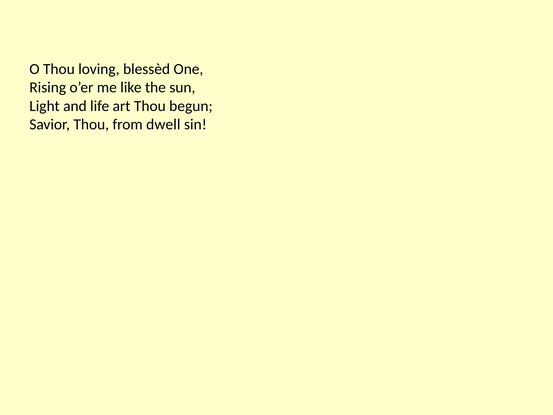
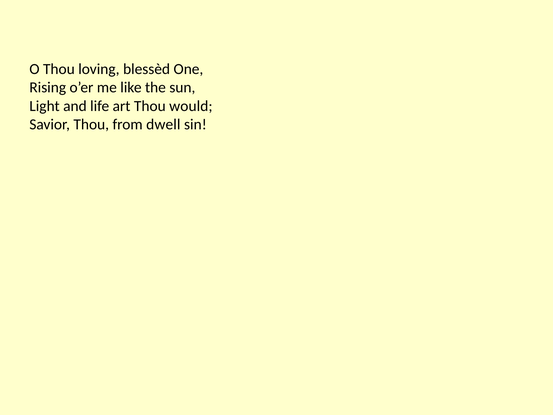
begun: begun -> would
